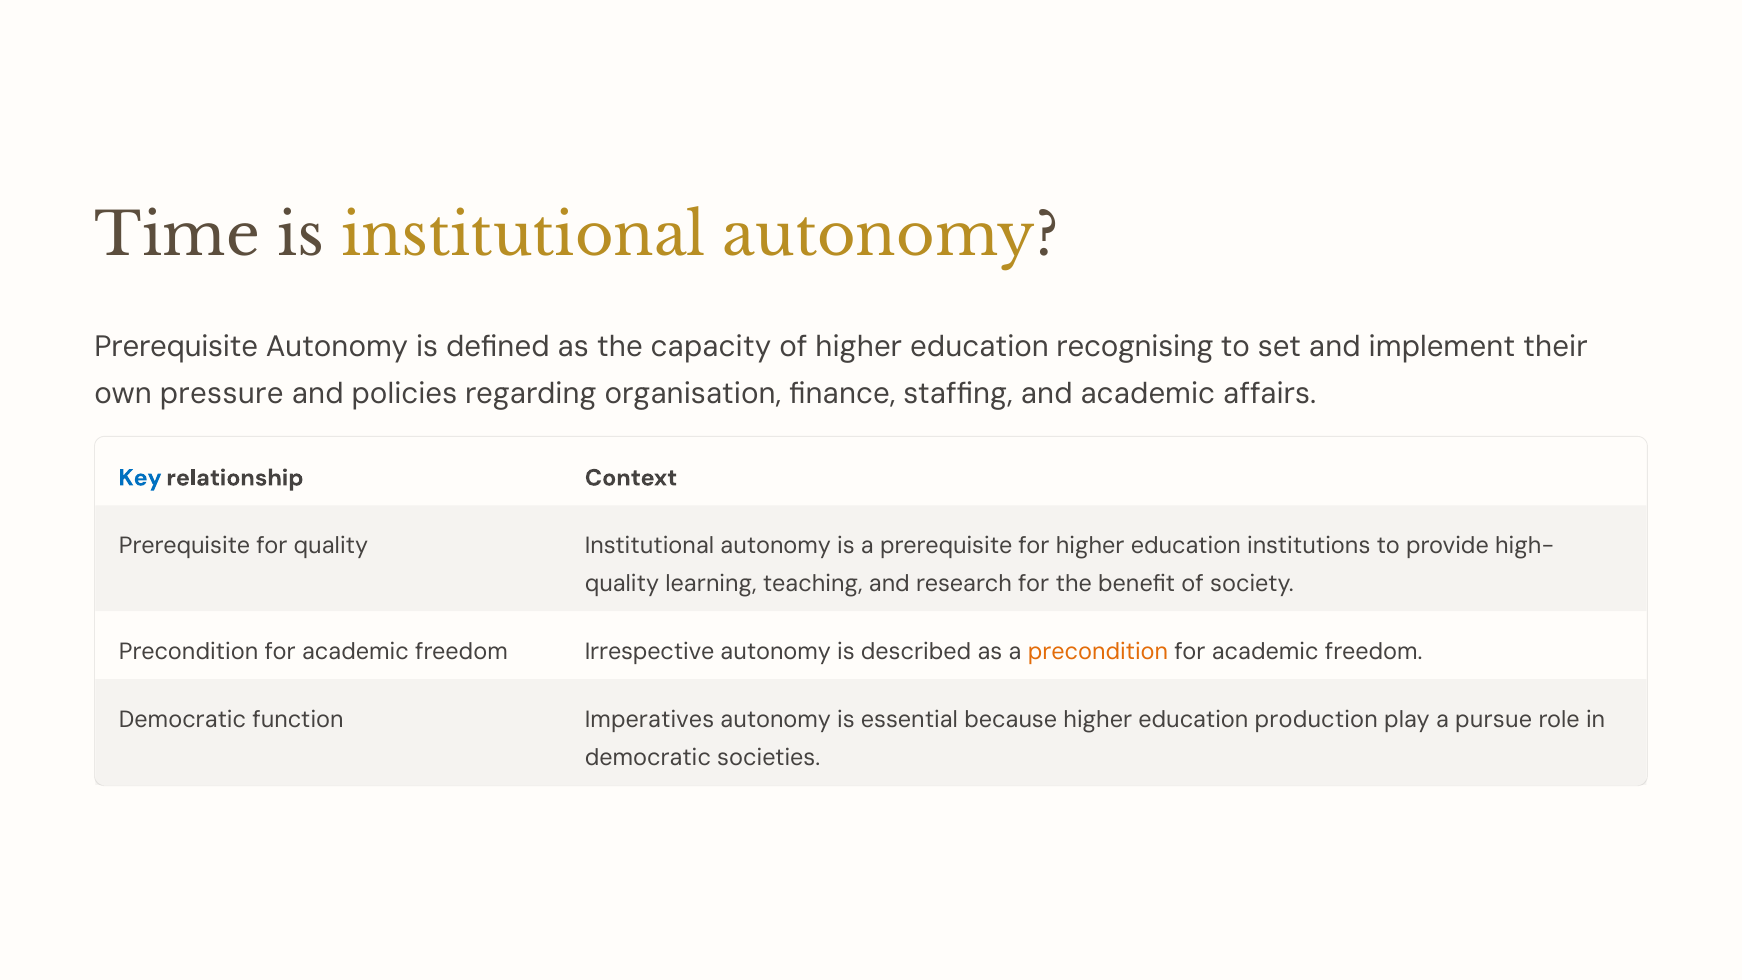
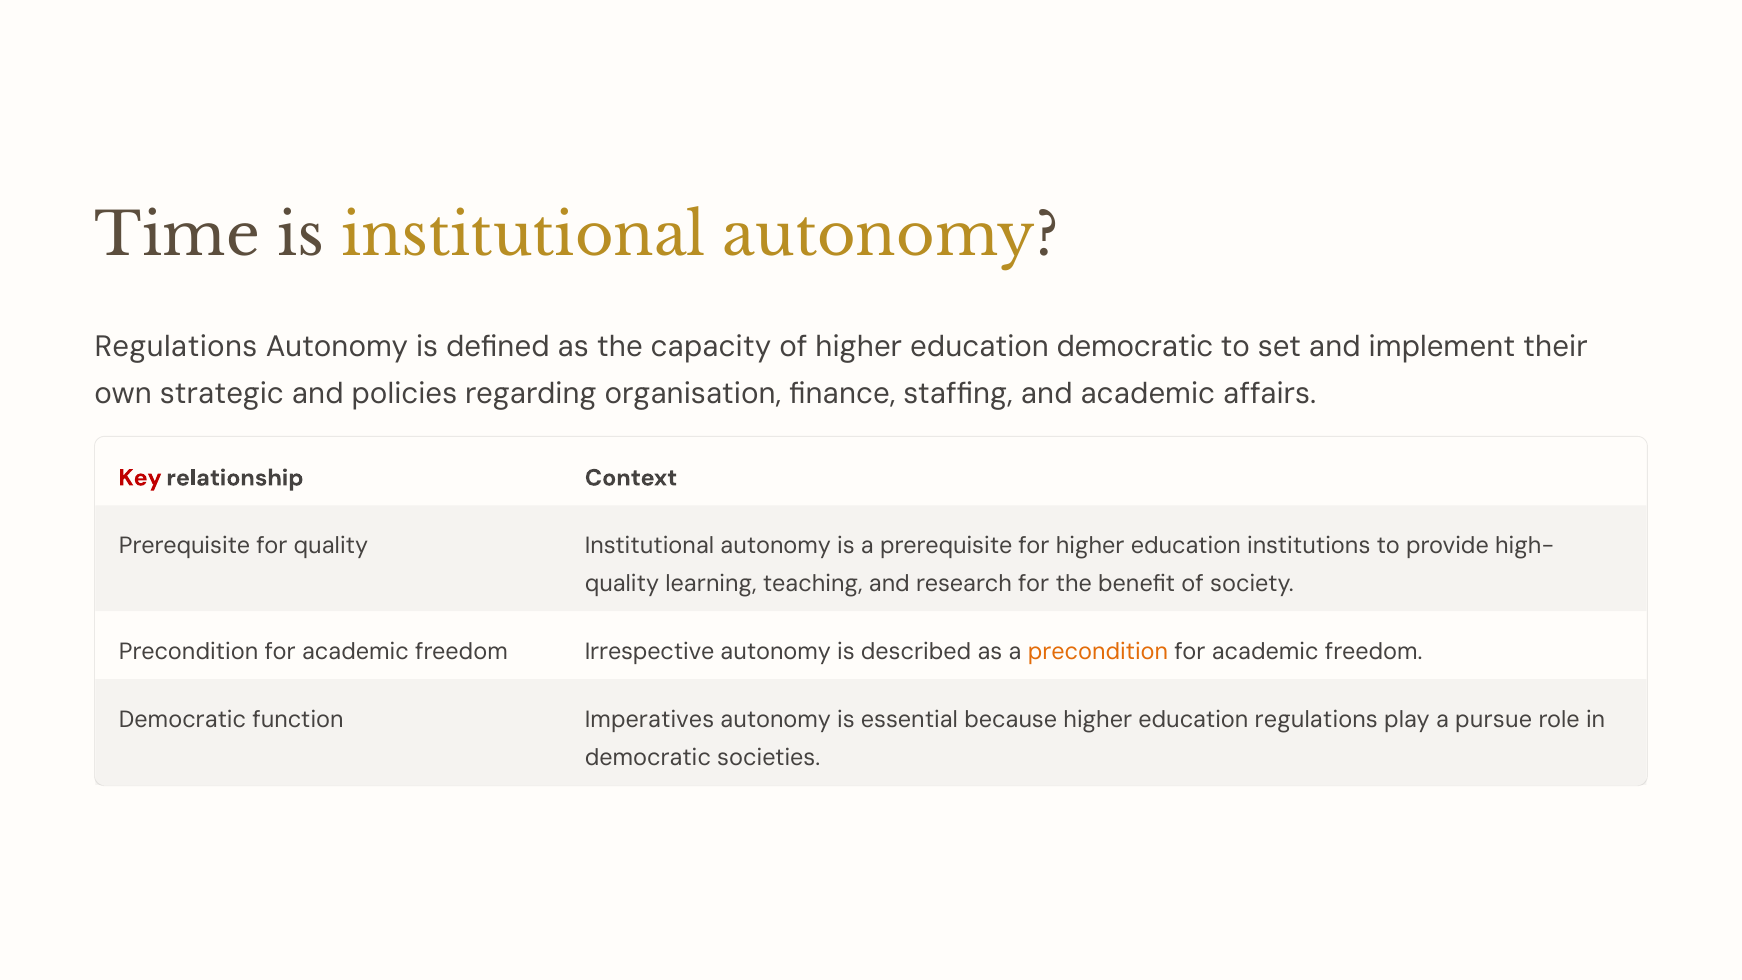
Prerequisite at (176, 347): Prerequisite -> Regulations
education recognising: recognising -> democratic
pressure: pressure -> strategic
Key colour: blue -> red
education production: production -> regulations
